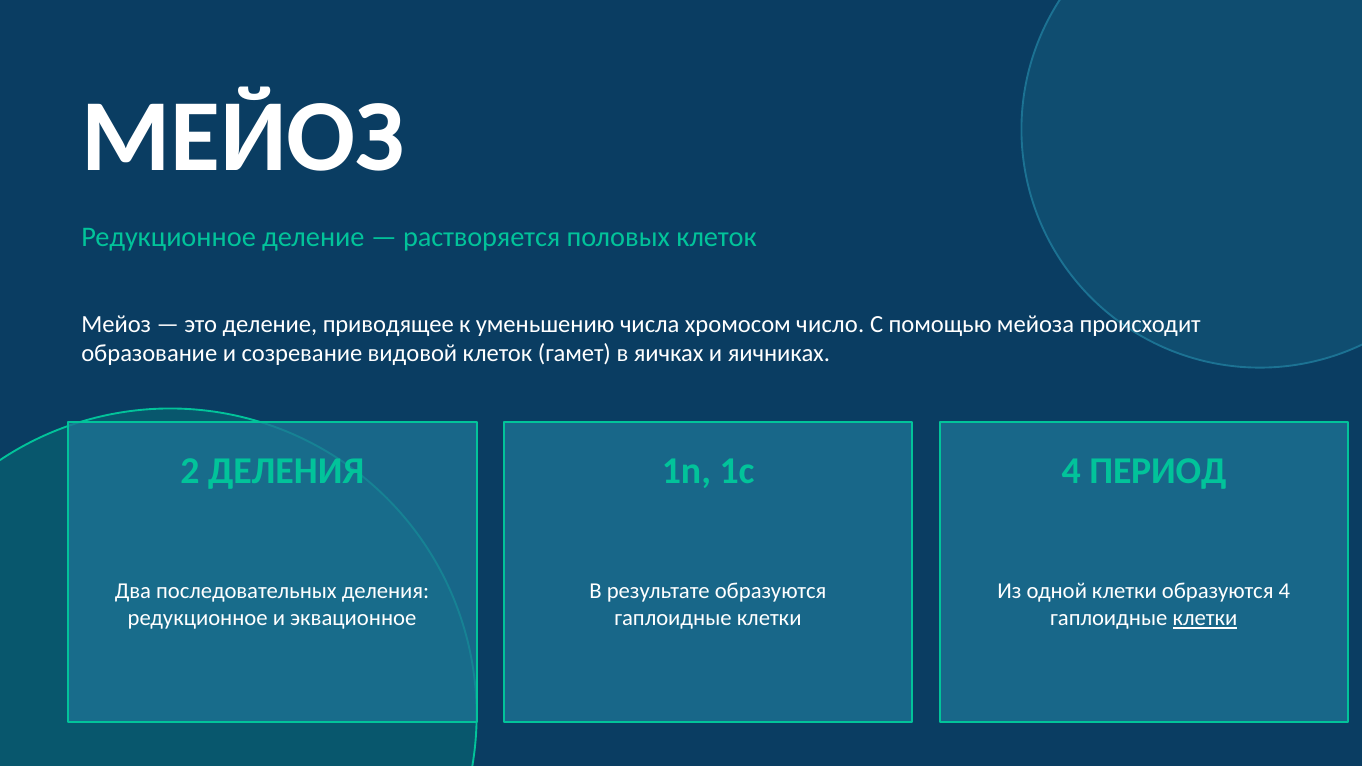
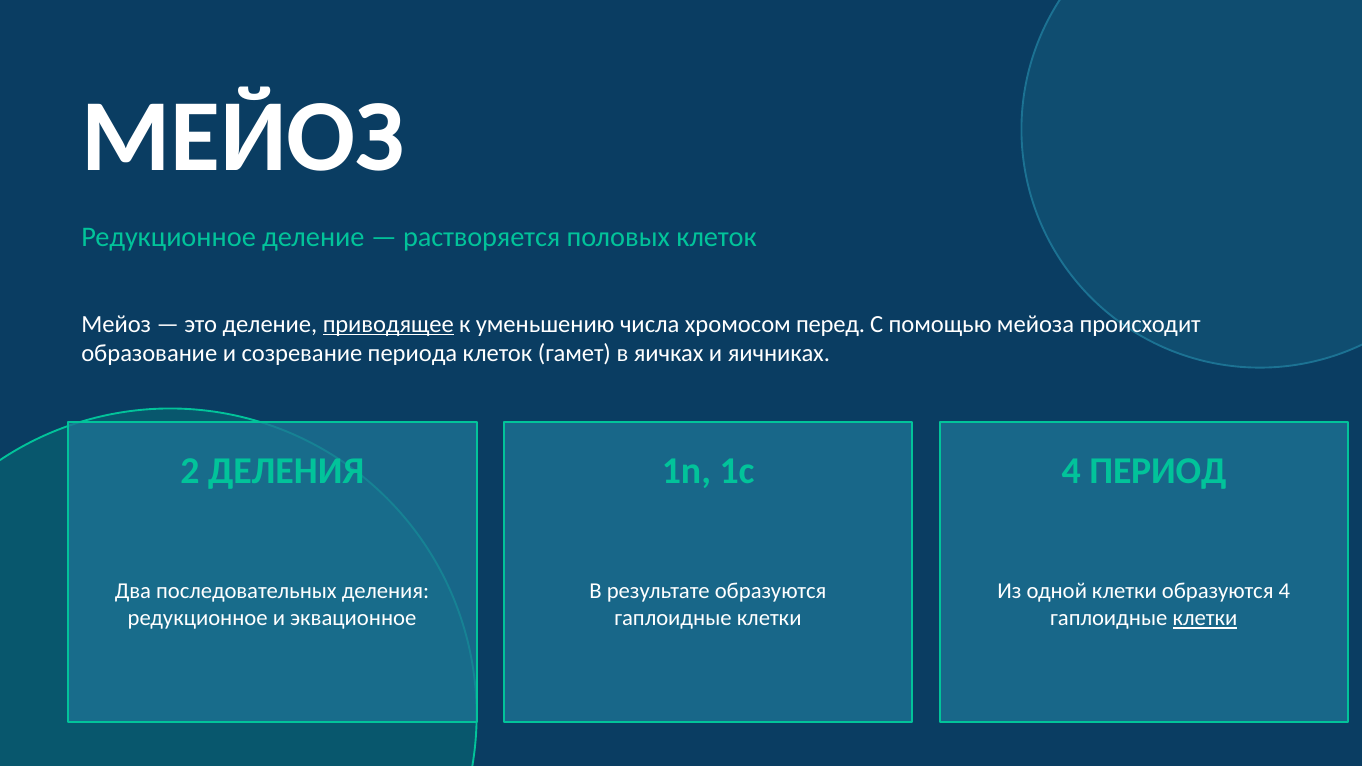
приводящее underline: none -> present
число: число -> перед
видовой: видовой -> периода
